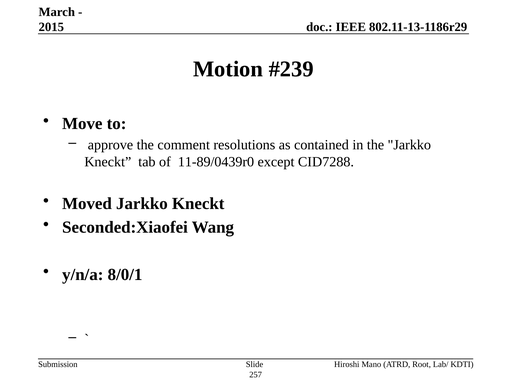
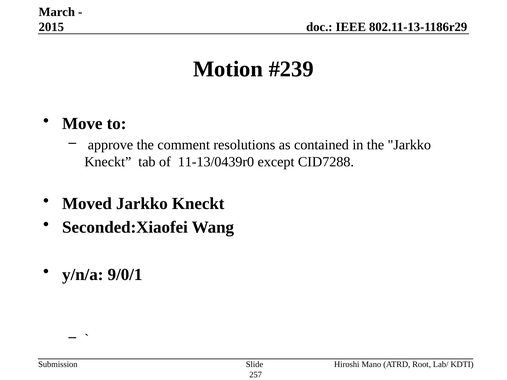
11-89/0439r0: 11-89/0439r0 -> 11-13/0439r0
8/0/1: 8/0/1 -> 9/0/1
